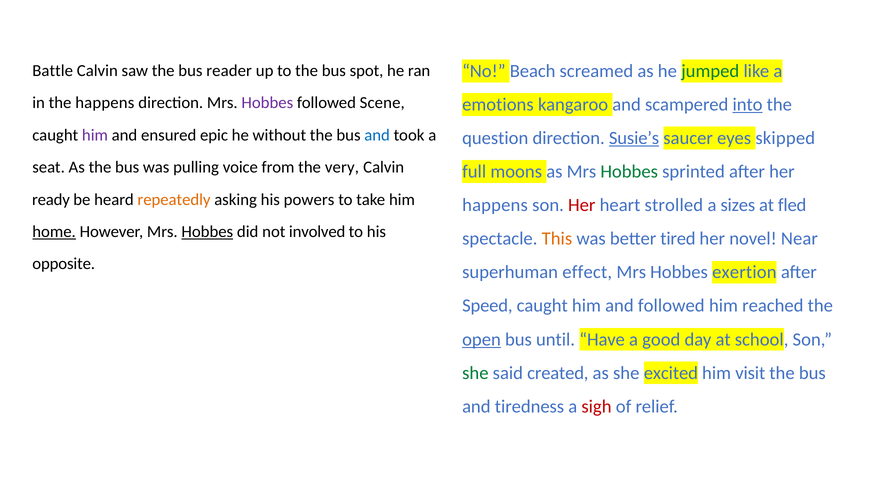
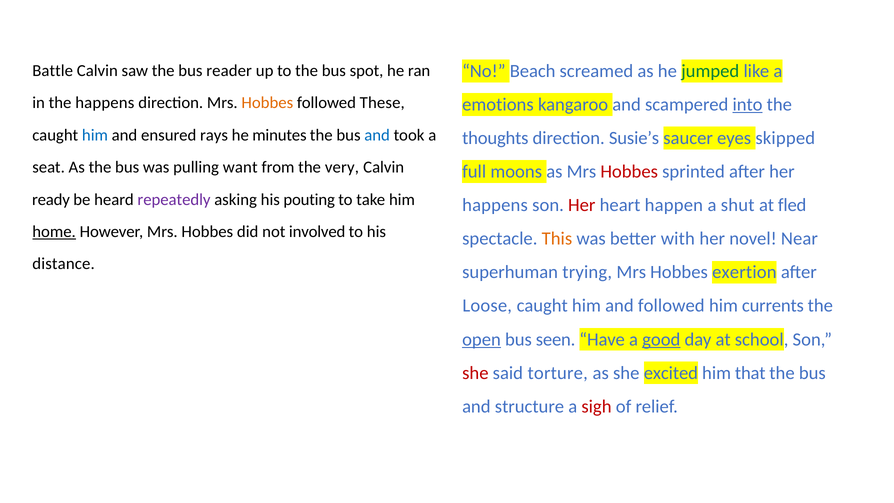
Hobbes at (267, 103) colour: purple -> orange
Scene: Scene -> These
him at (95, 135) colour: purple -> blue
epic: epic -> rays
without: without -> minutes
question: question -> thoughts
Susie’s underline: present -> none
voice: voice -> want
Hobbes at (629, 172) colour: green -> red
repeatedly colour: orange -> purple
powers: powers -> pouting
strolled: strolled -> happen
sizes: sizes -> shut
Hobbes at (207, 232) underline: present -> none
tired: tired -> with
opposite: opposite -> distance
effect: effect -> trying
Speed: Speed -> Loose
reached: reached -> currents
until: until -> seen
good underline: none -> present
she at (475, 373) colour: green -> red
created: created -> torture
visit: visit -> that
tiredness: tiredness -> structure
